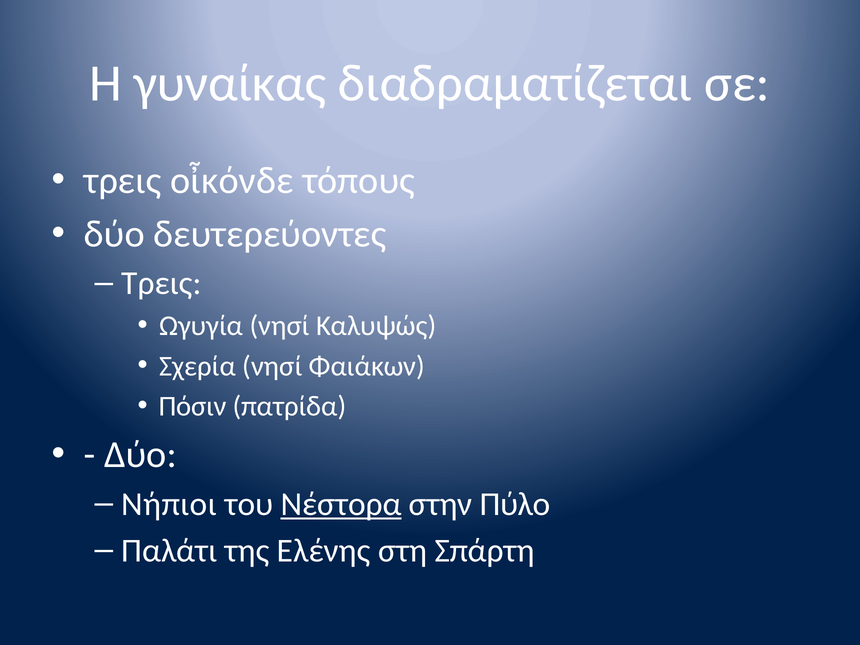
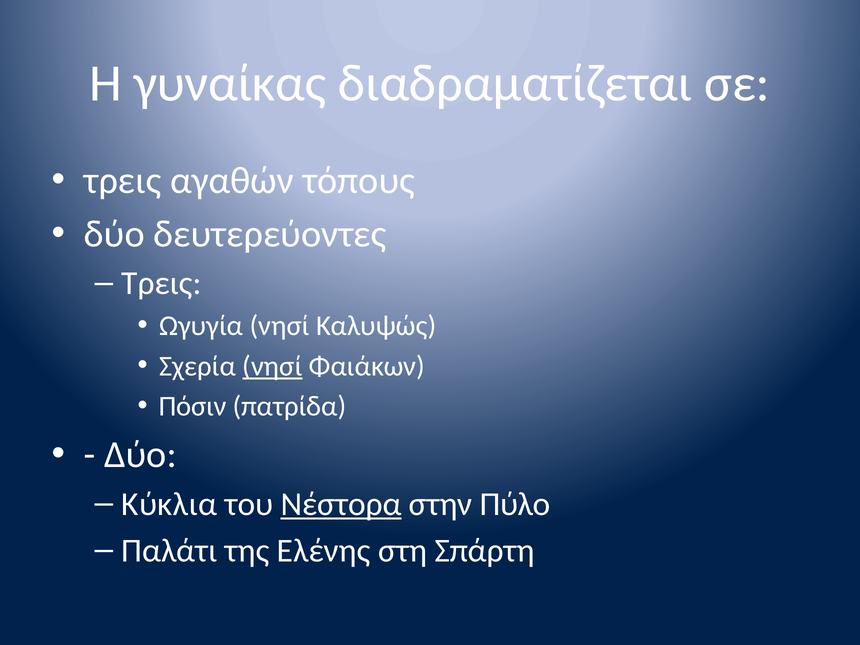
οἶκόνδε: οἶκόνδε -> αγαθών
νησί at (272, 366) underline: none -> present
Νήπιοι: Νήπιοι -> Κύκλια
